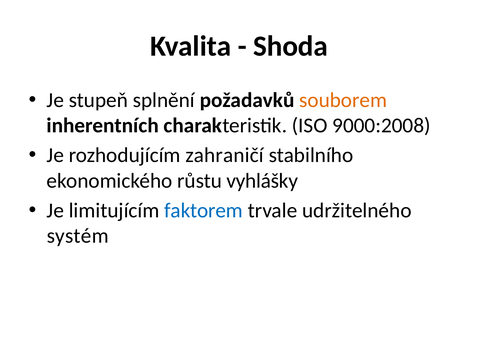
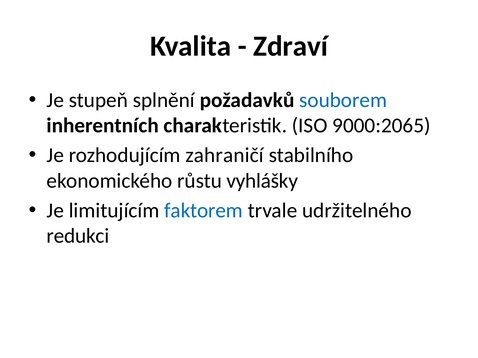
Shoda: Shoda -> Zdraví
souborem colour: orange -> blue
9000:2008: 9000:2008 -> 9000:2065
systém: systém -> redukci
